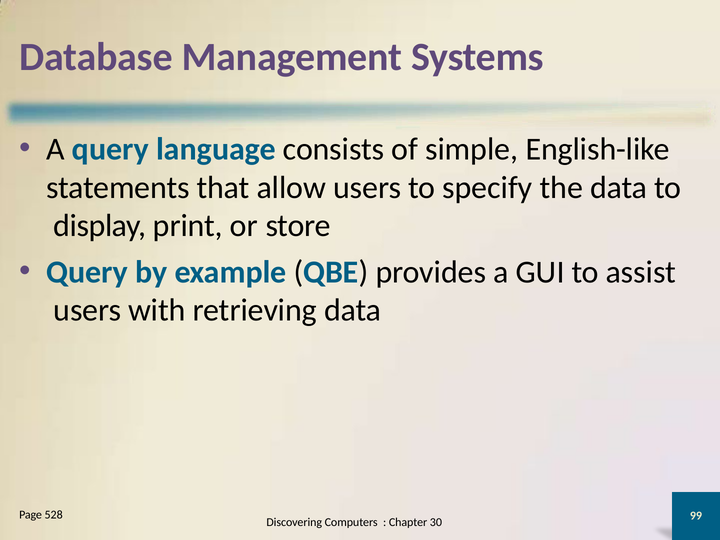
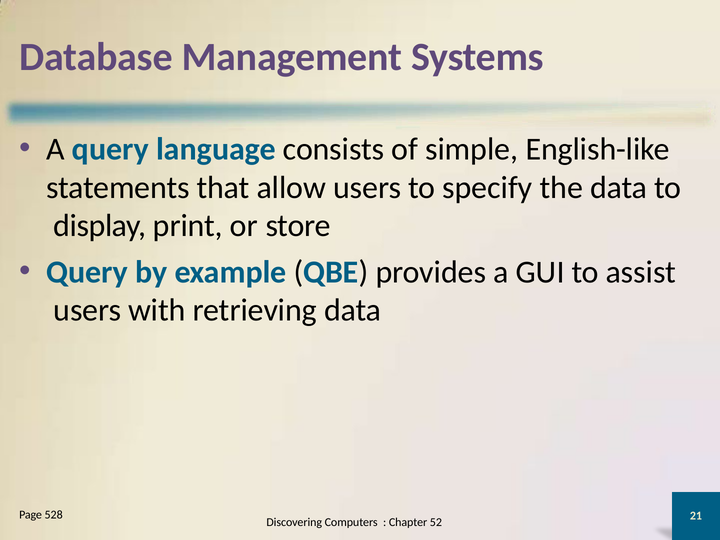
99: 99 -> 21
30: 30 -> 52
